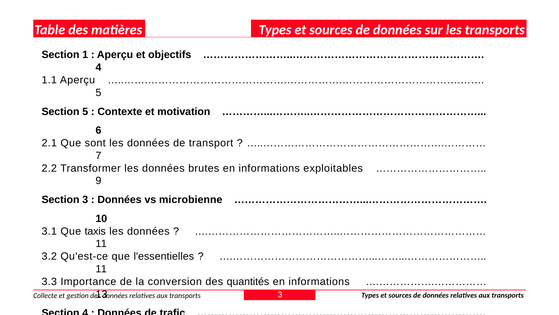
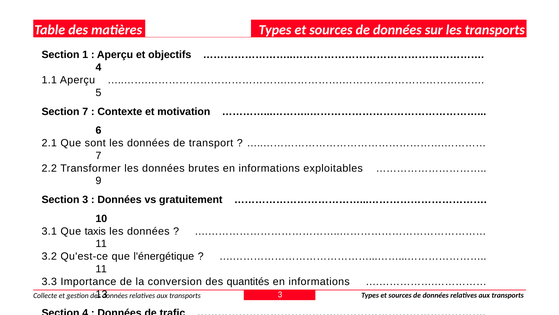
5 at (85, 111): 5 -> 7
microbienne: microbienne -> gratuitement
l'essentielles: l'essentielles -> l'énergétique
